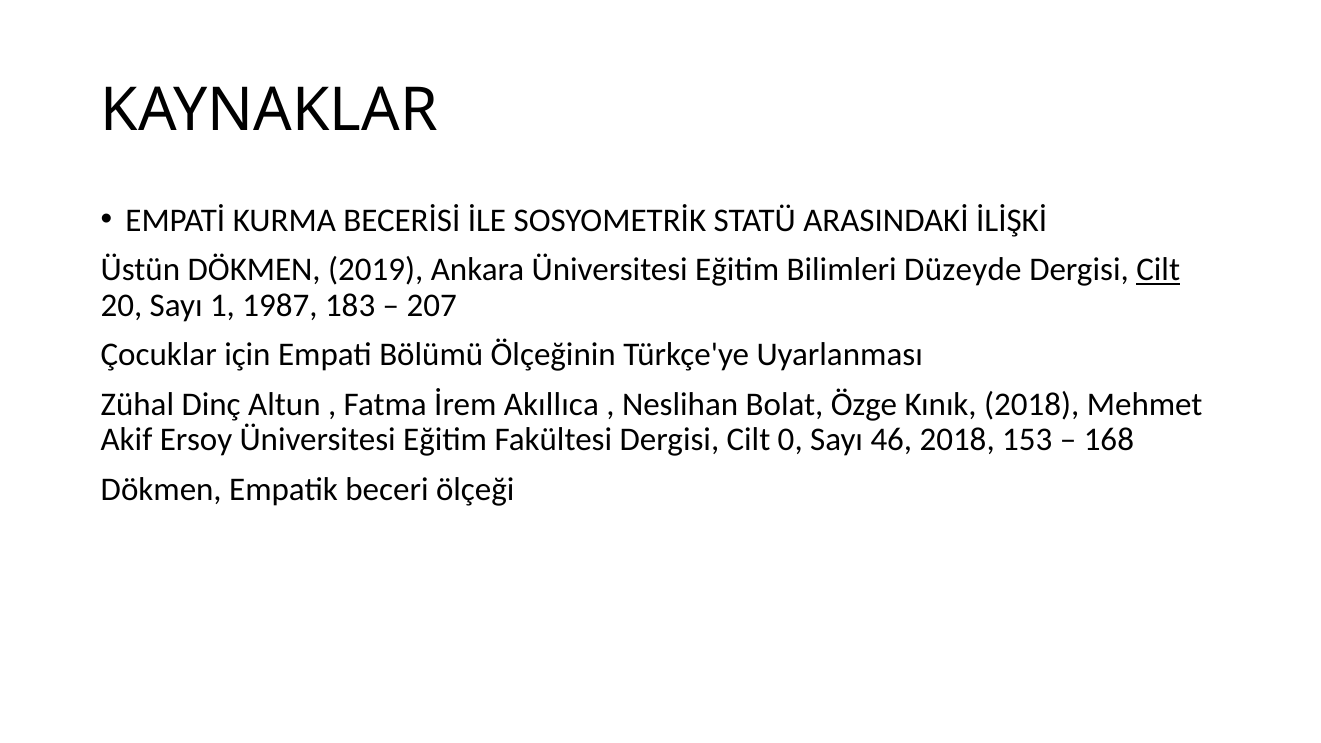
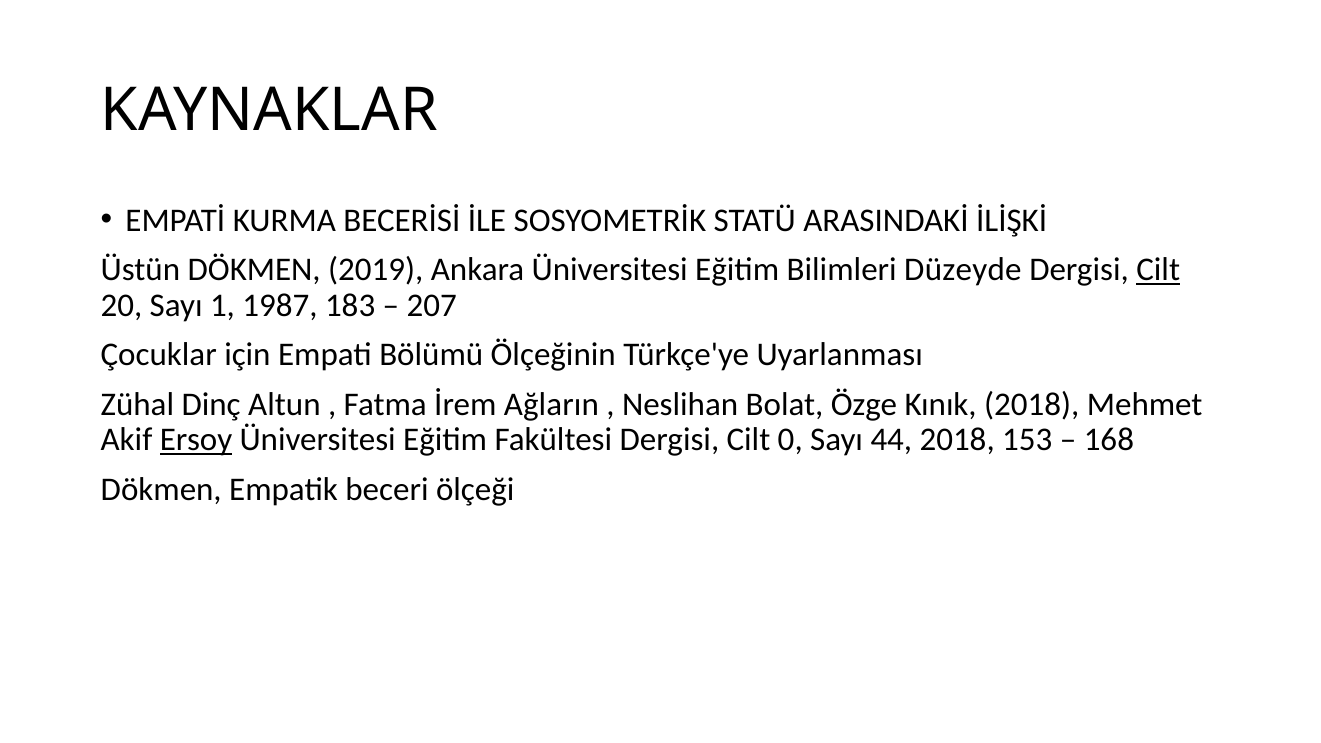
Akıllıca: Akıllıca -> Ağların
Ersoy underline: none -> present
46: 46 -> 44
